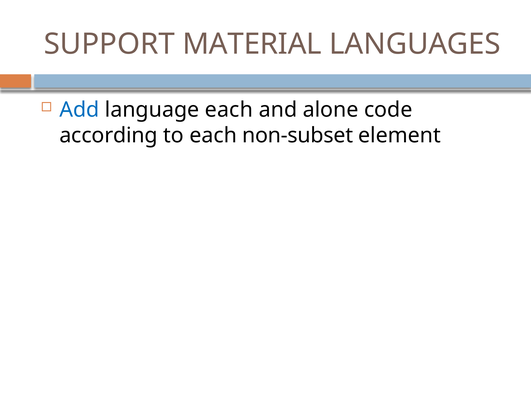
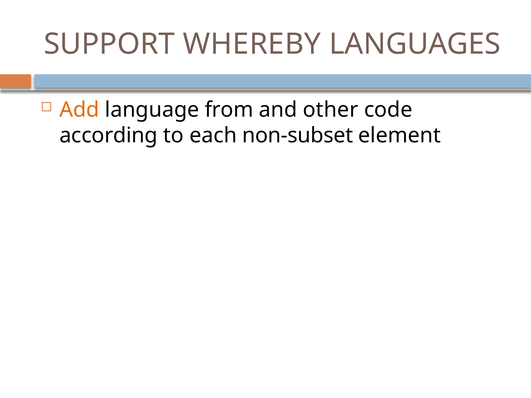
MATERIAL: MATERIAL -> WHEREBY
Add colour: blue -> orange
language each: each -> from
alone: alone -> other
